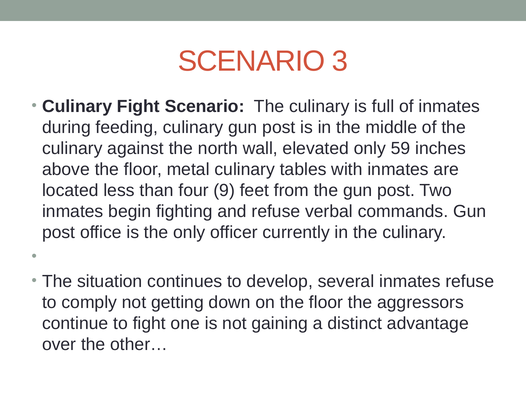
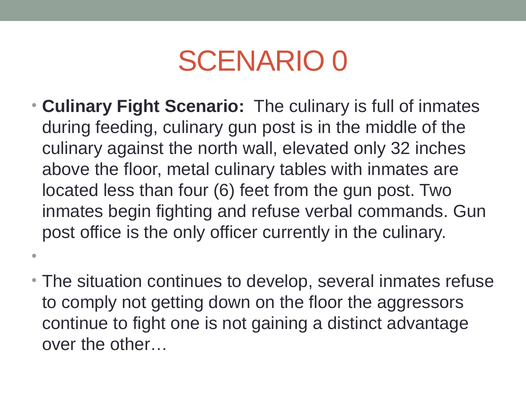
3: 3 -> 0
59: 59 -> 32
9: 9 -> 6
